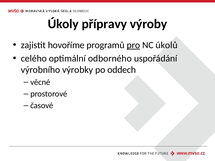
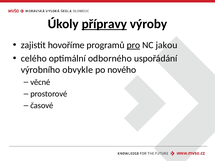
přípravy underline: none -> present
úkolů: úkolů -> jakou
výrobky: výrobky -> obvykle
oddech: oddech -> nového
